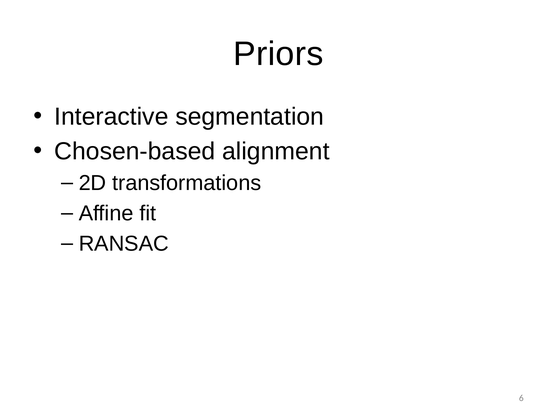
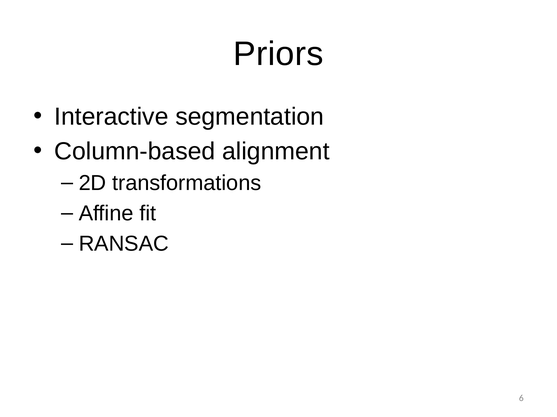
Chosen-based: Chosen-based -> Column-based
